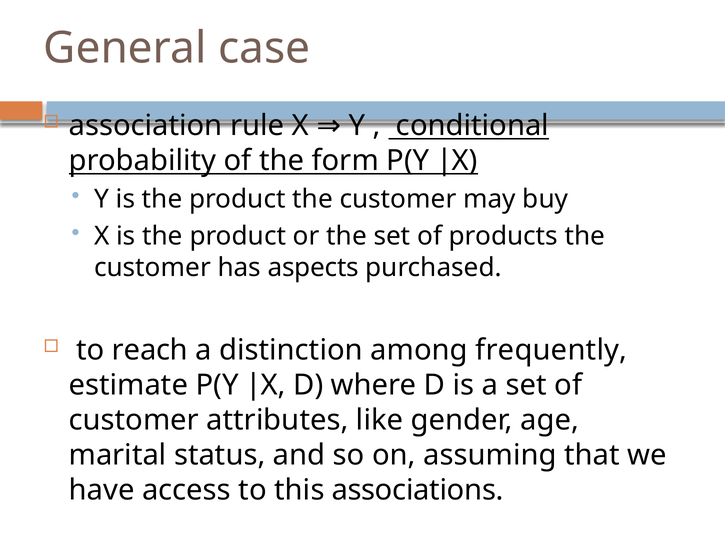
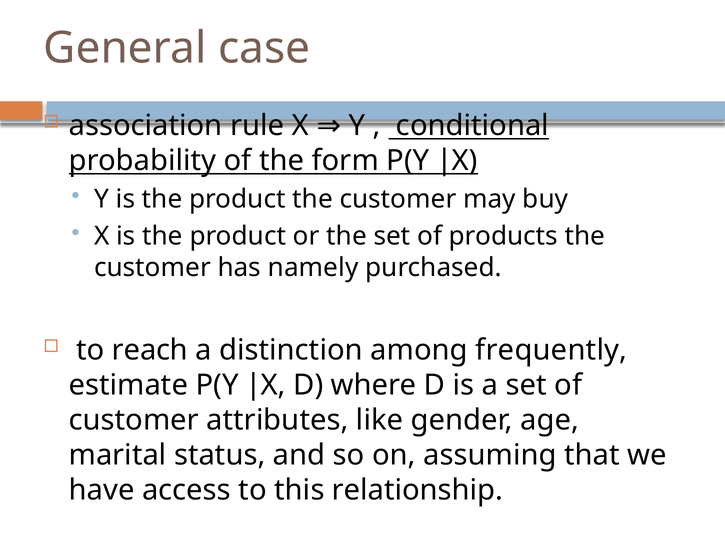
aspects: aspects -> namely
associations: associations -> relationship
